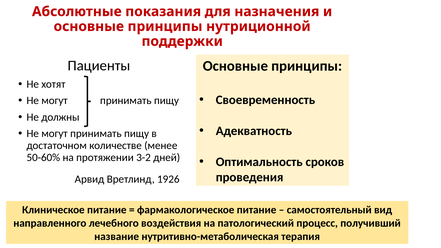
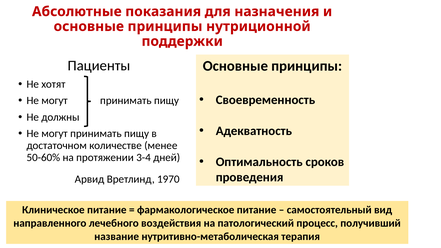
3-2: 3-2 -> 3-4
1926: 1926 -> 1970
